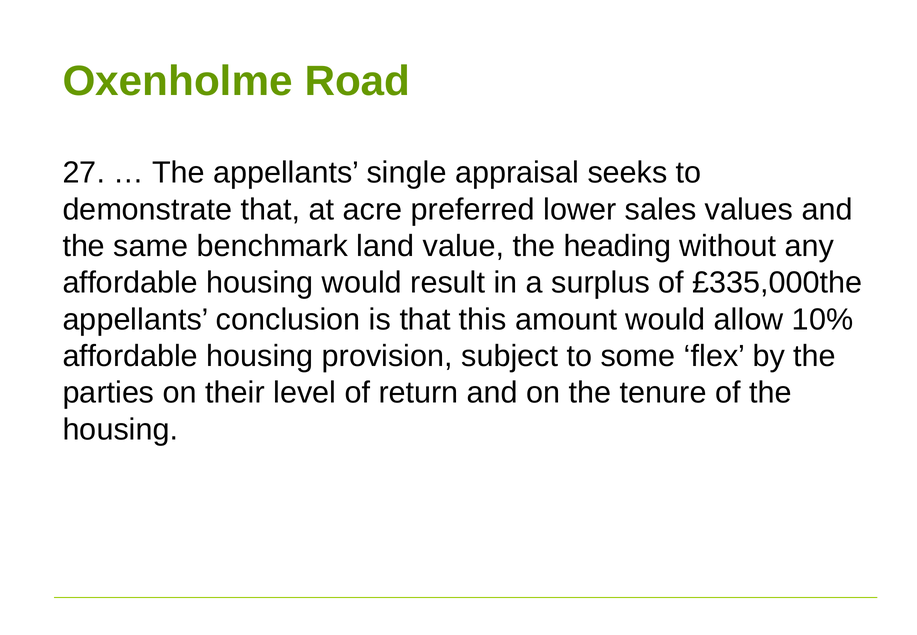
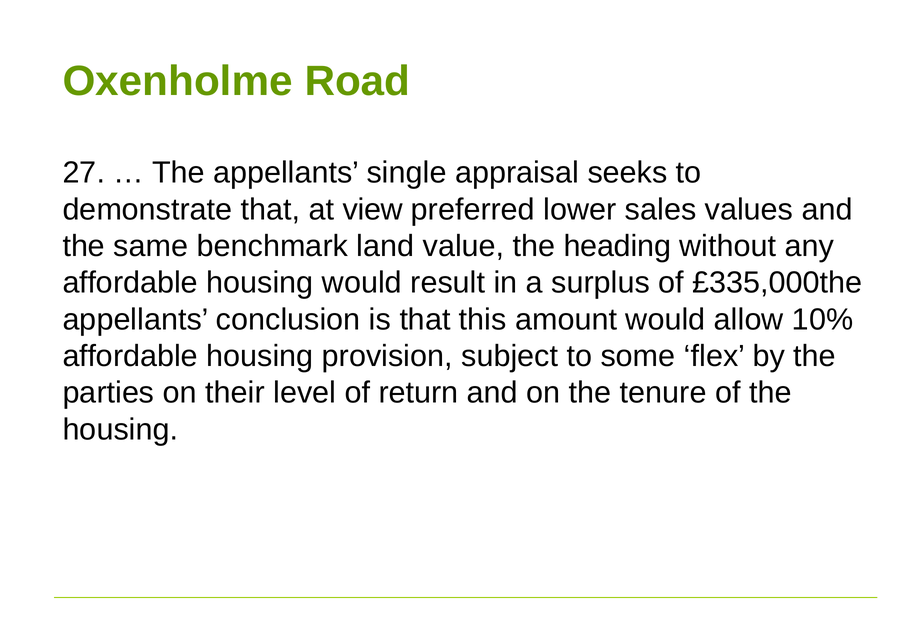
acre: acre -> view
